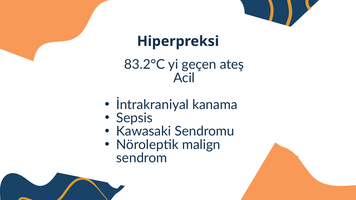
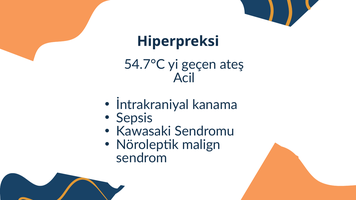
83.2°C: 83.2°C -> 54.7°C
